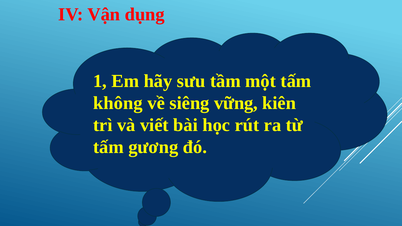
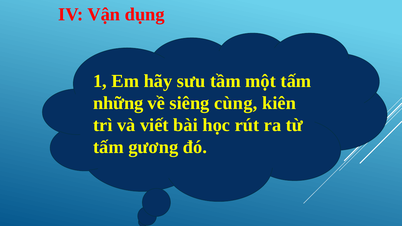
không: không -> những
vững: vững -> cùng
